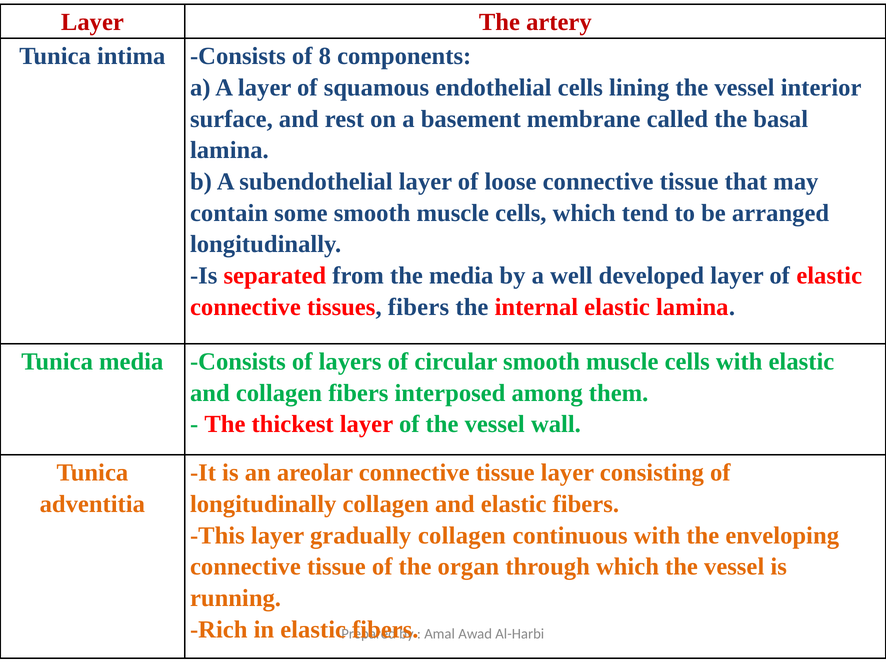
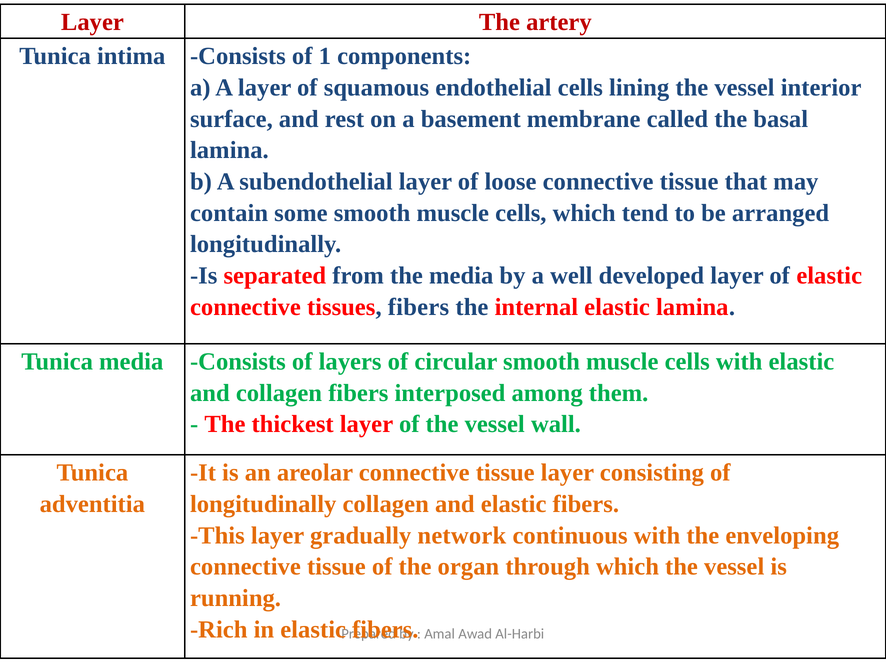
8: 8 -> 1
gradually collagen: collagen -> network
